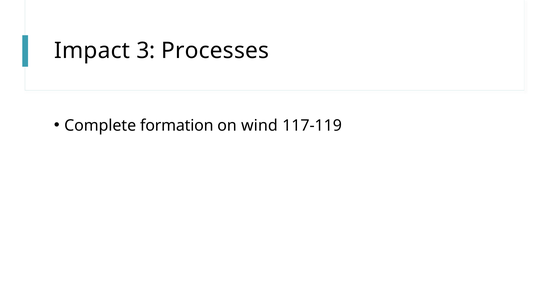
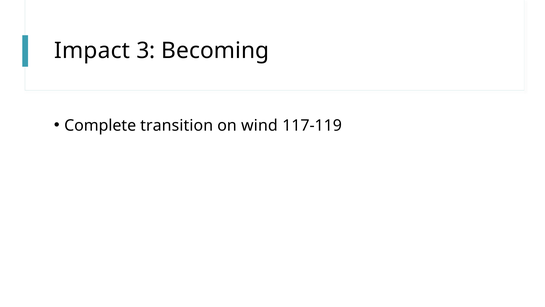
Processes: Processes -> Becoming
formation: formation -> transition
